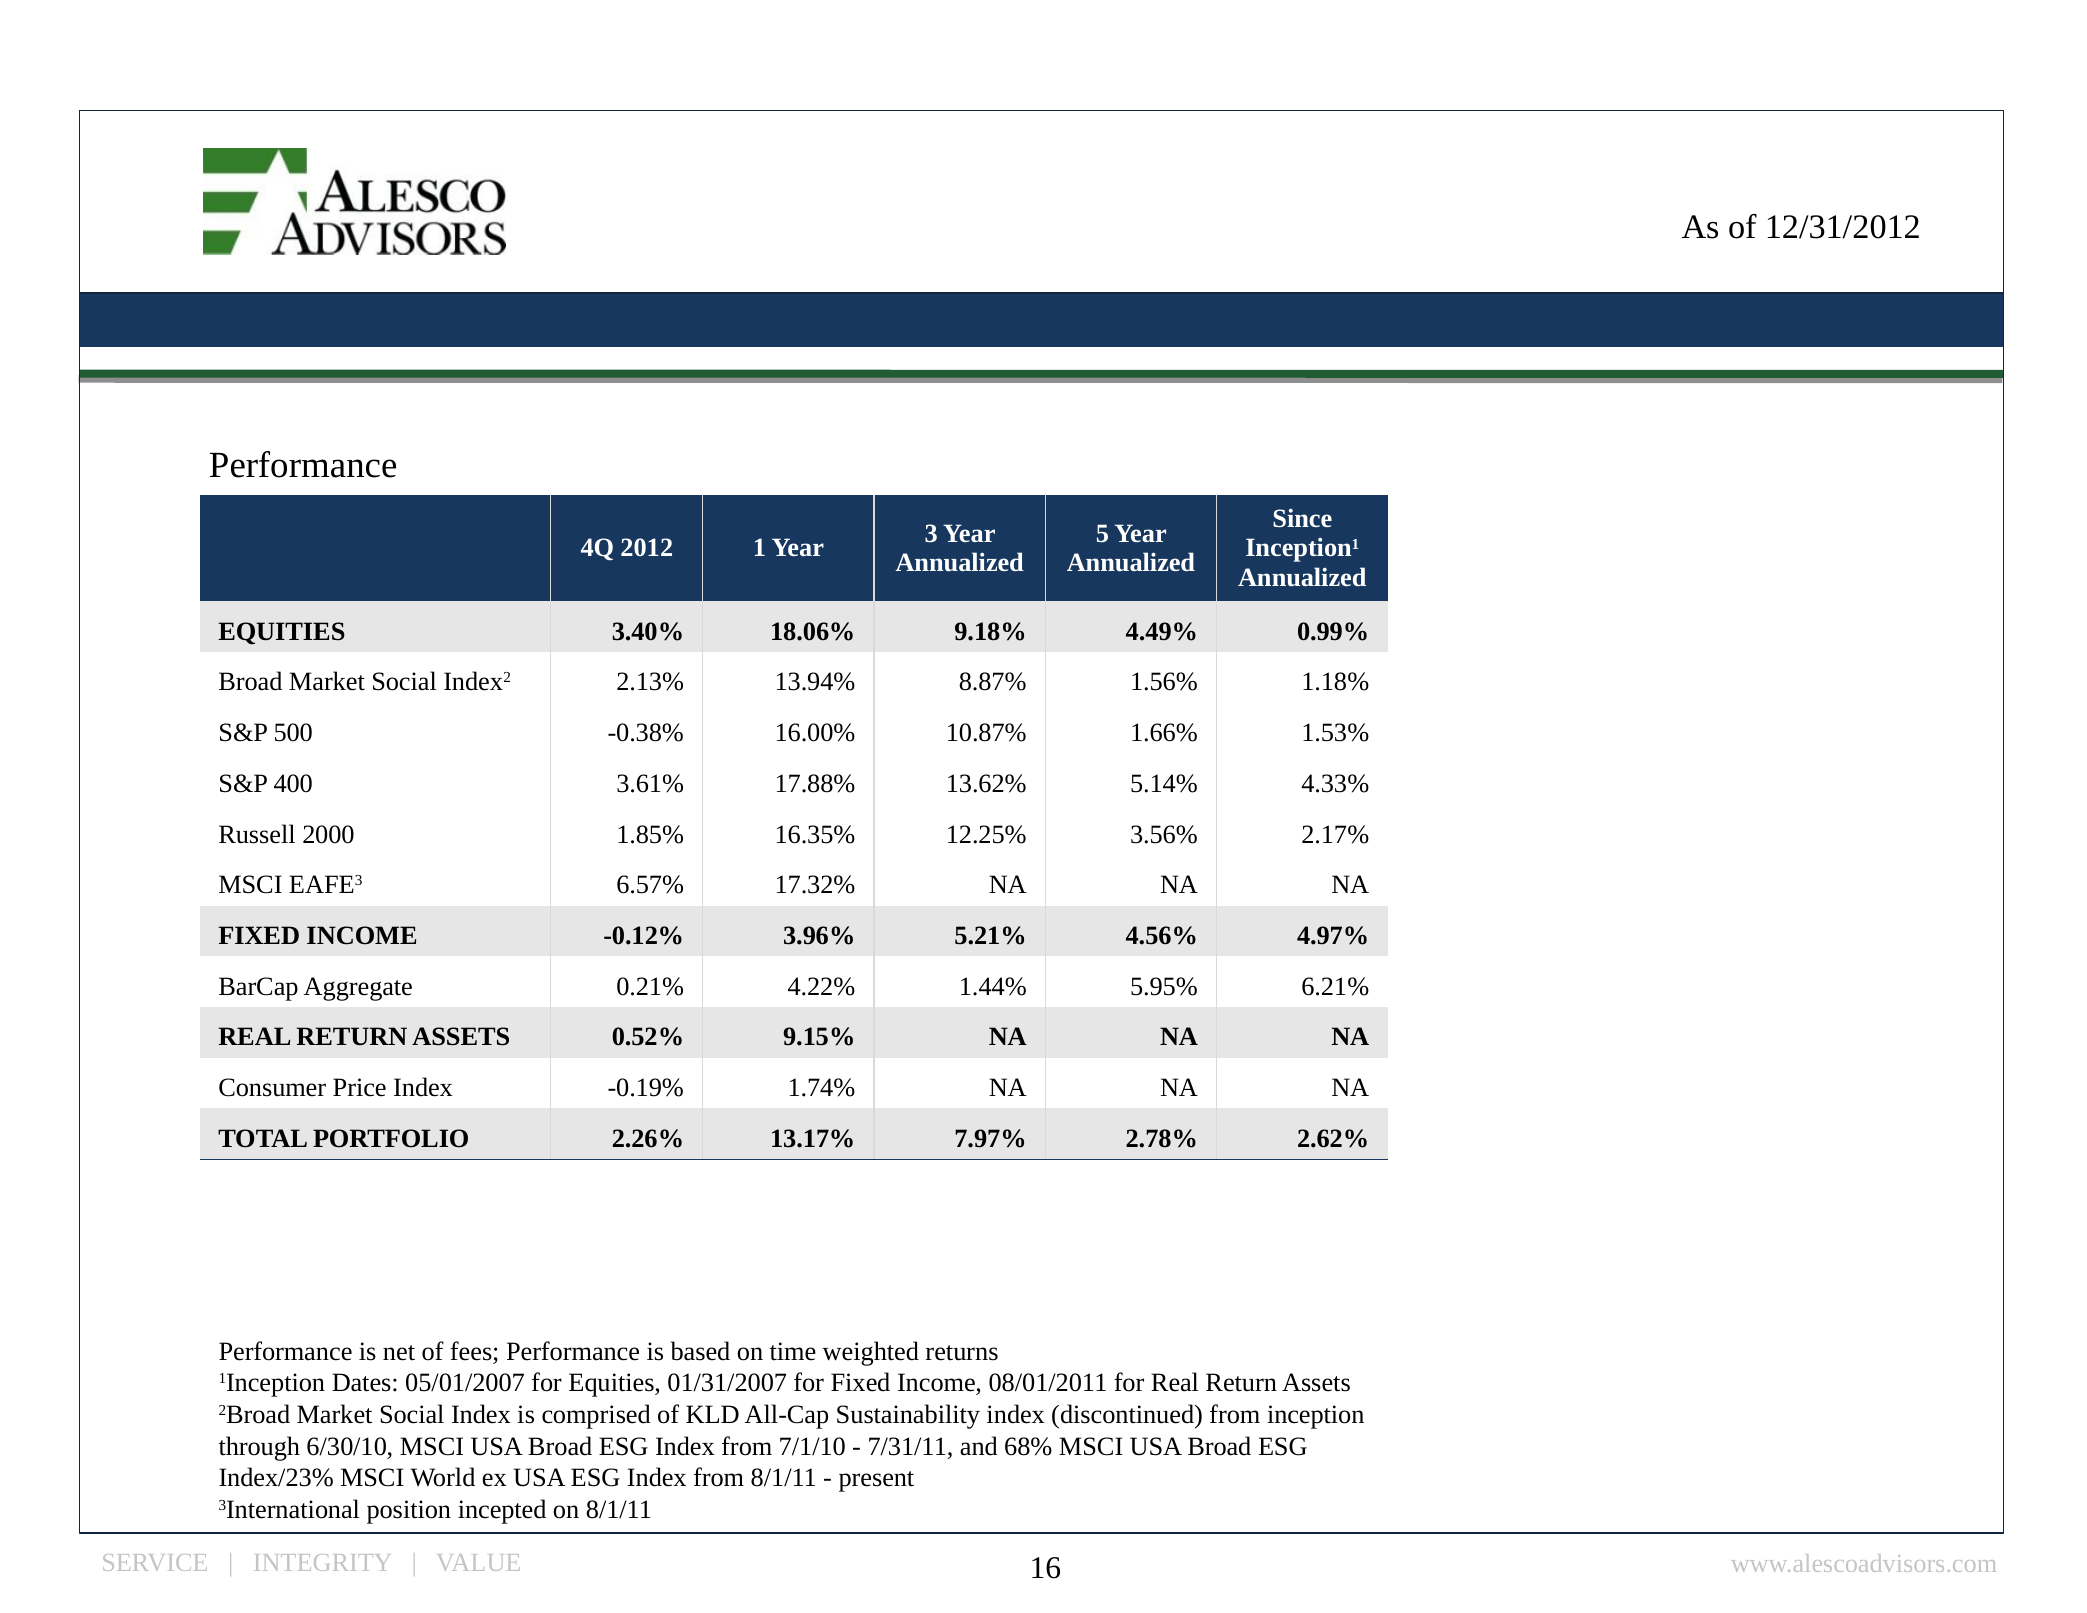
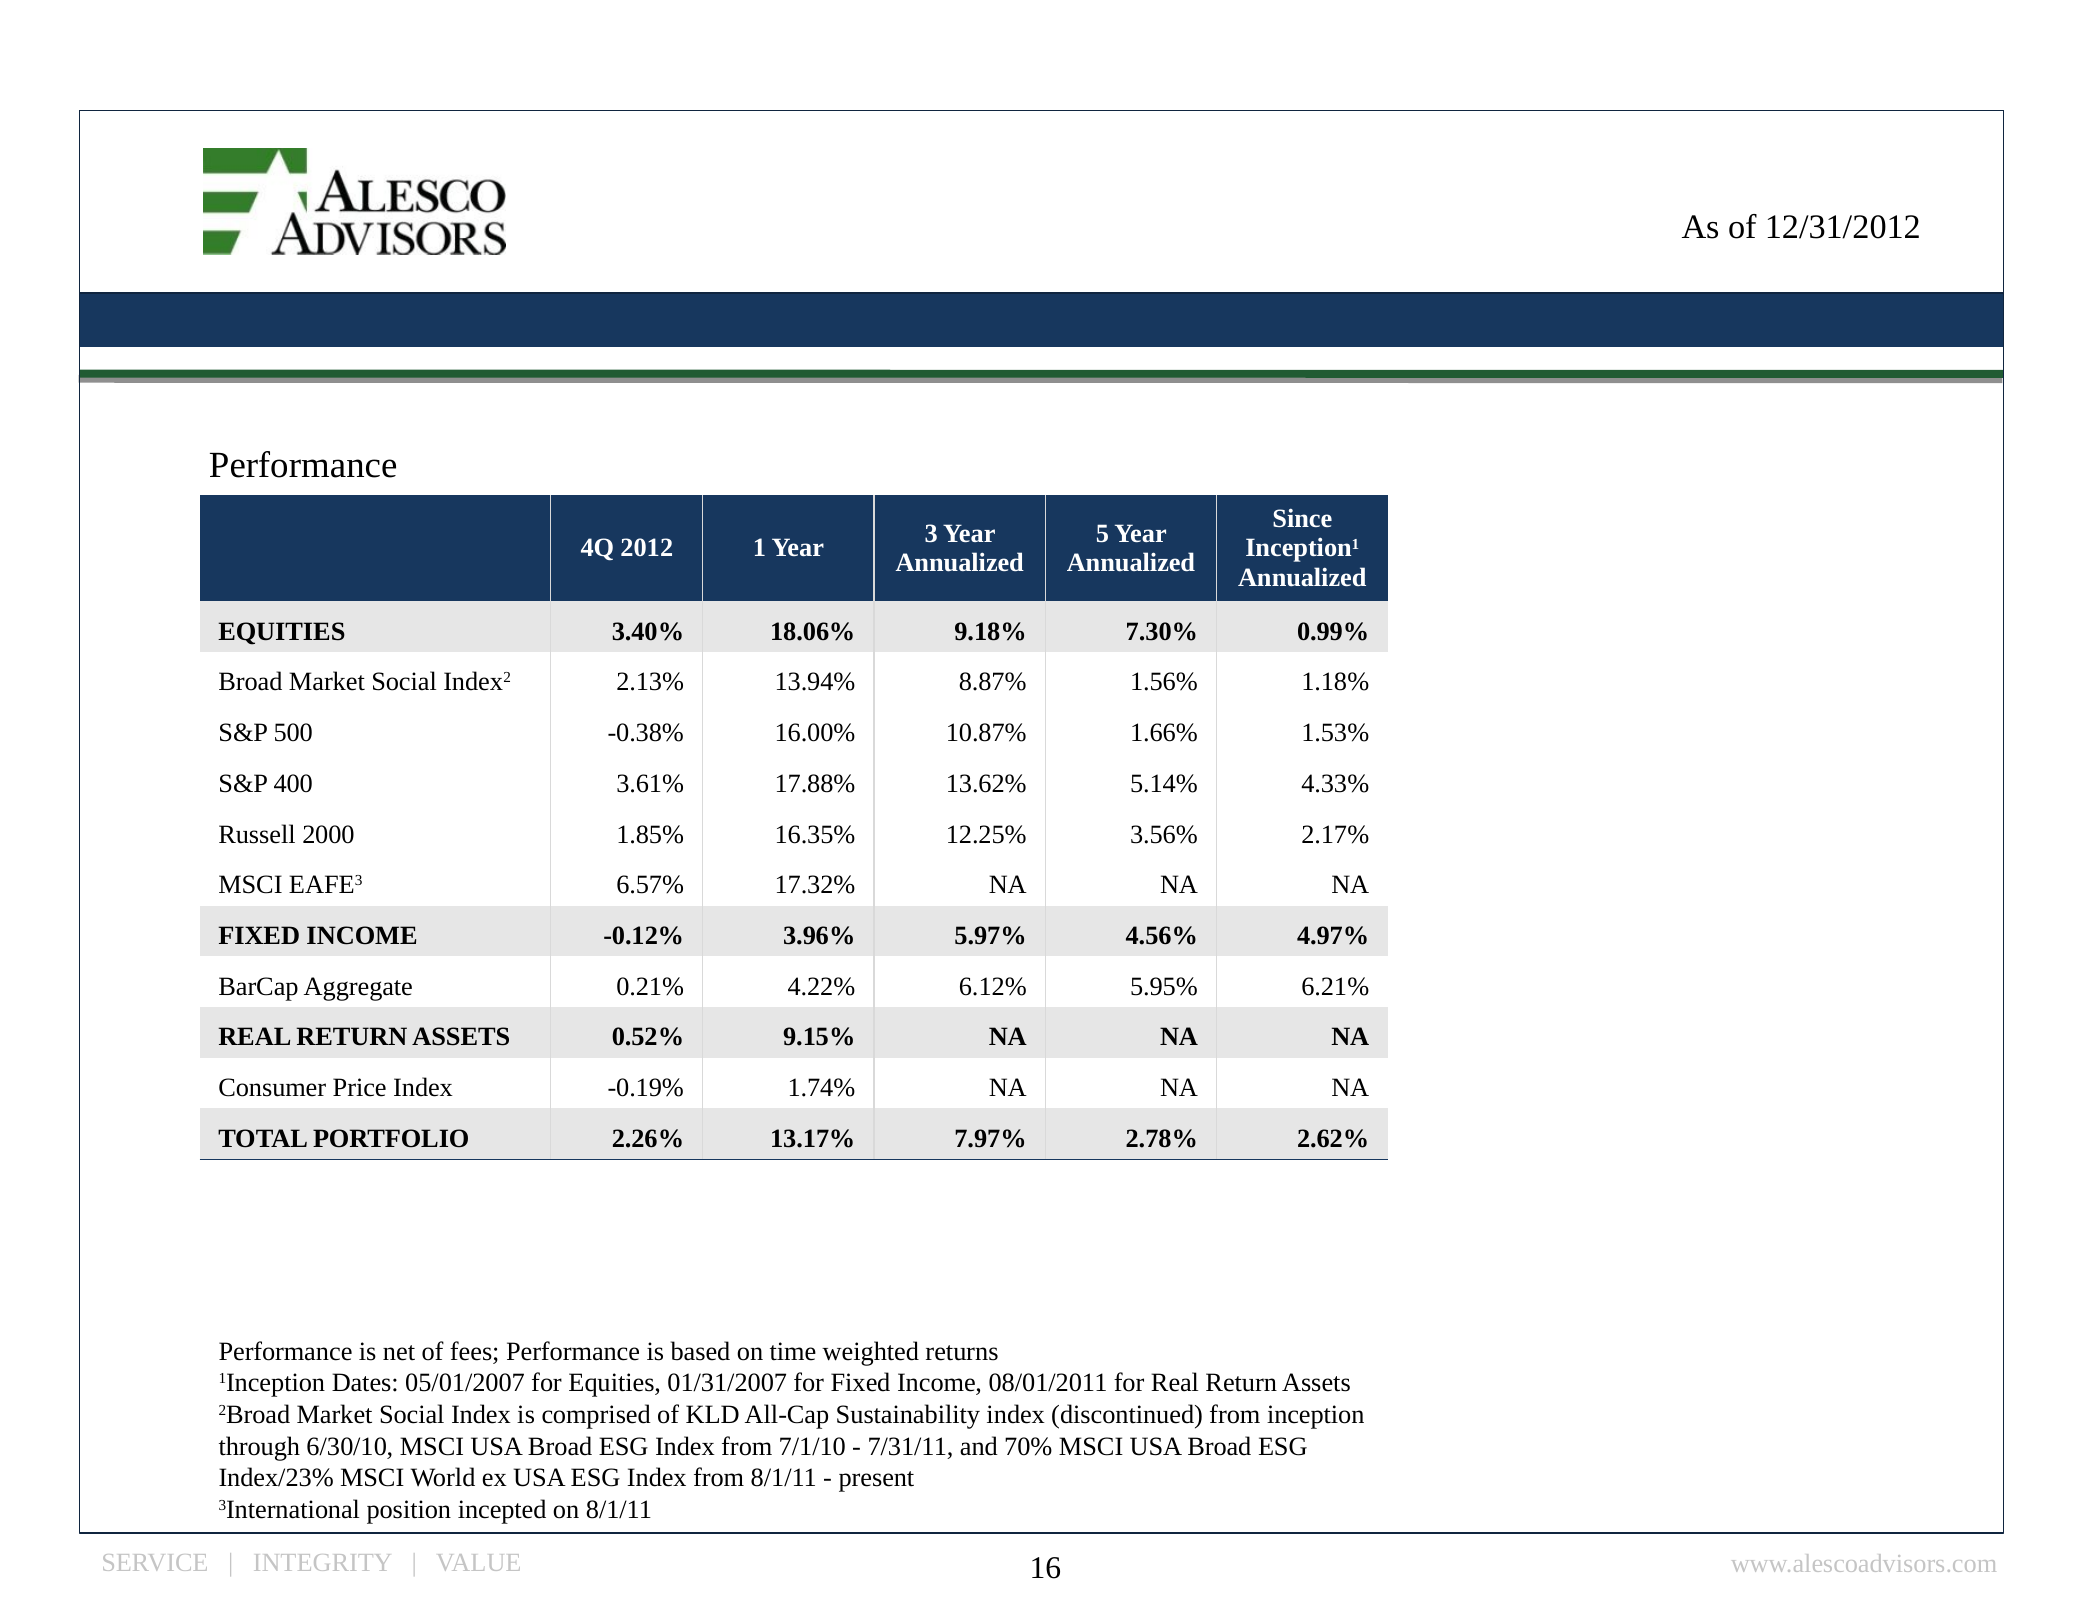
4.49%: 4.49% -> 7.30%
5.21%: 5.21% -> 5.97%
1.44%: 1.44% -> 6.12%
68%: 68% -> 70%
